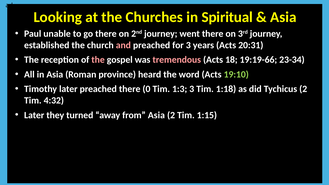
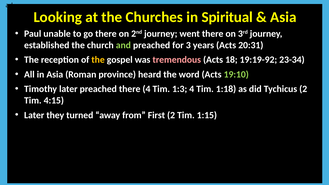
and colour: pink -> light green
the at (98, 60) colour: pink -> yellow
19:19-66: 19:19-66 -> 19:19-92
there 0: 0 -> 4
1:3 3: 3 -> 4
4:32: 4:32 -> 4:15
from Asia: Asia -> First
